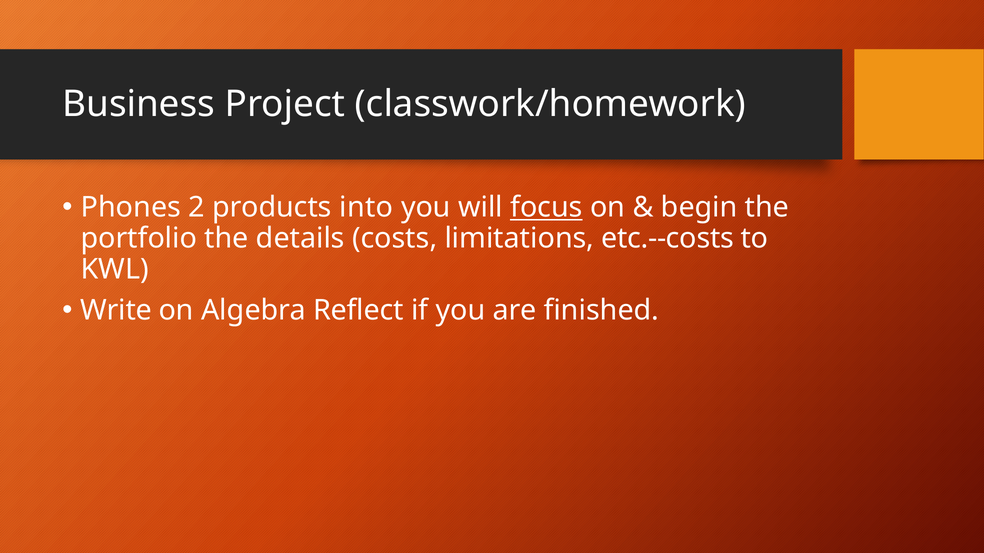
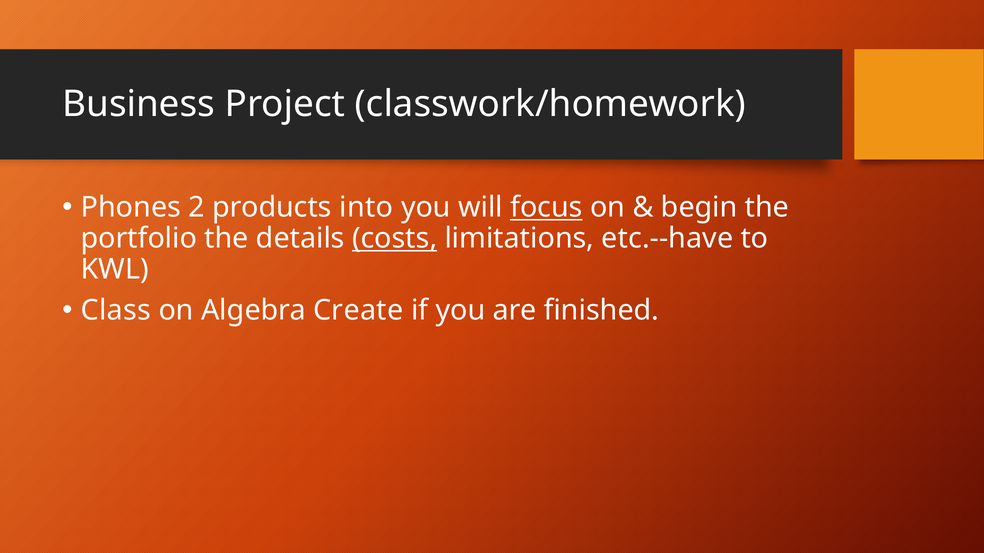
costs underline: none -> present
etc.--costs: etc.--costs -> etc.--have
Write: Write -> Class
Reflect: Reflect -> Create
